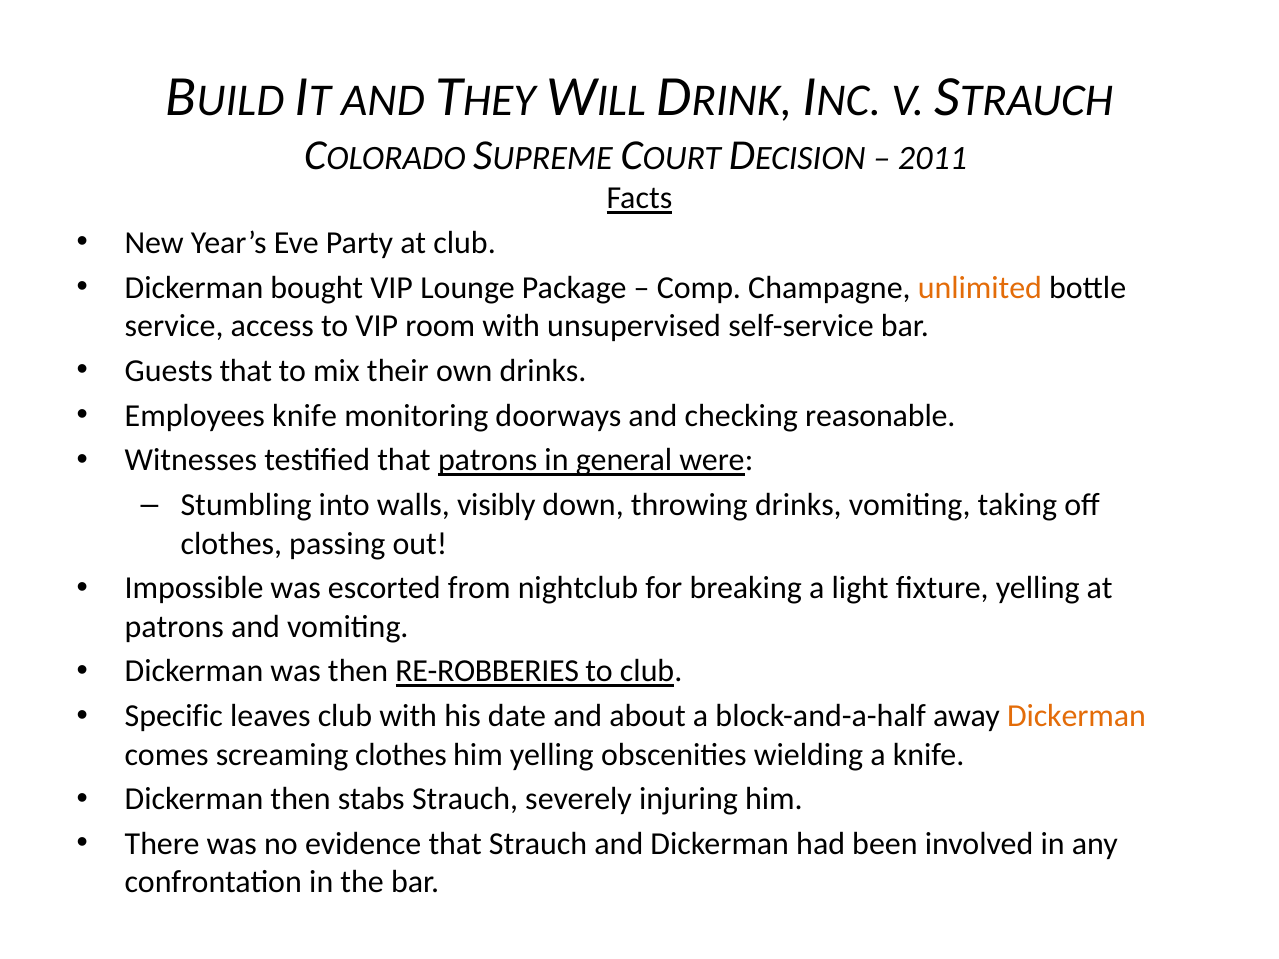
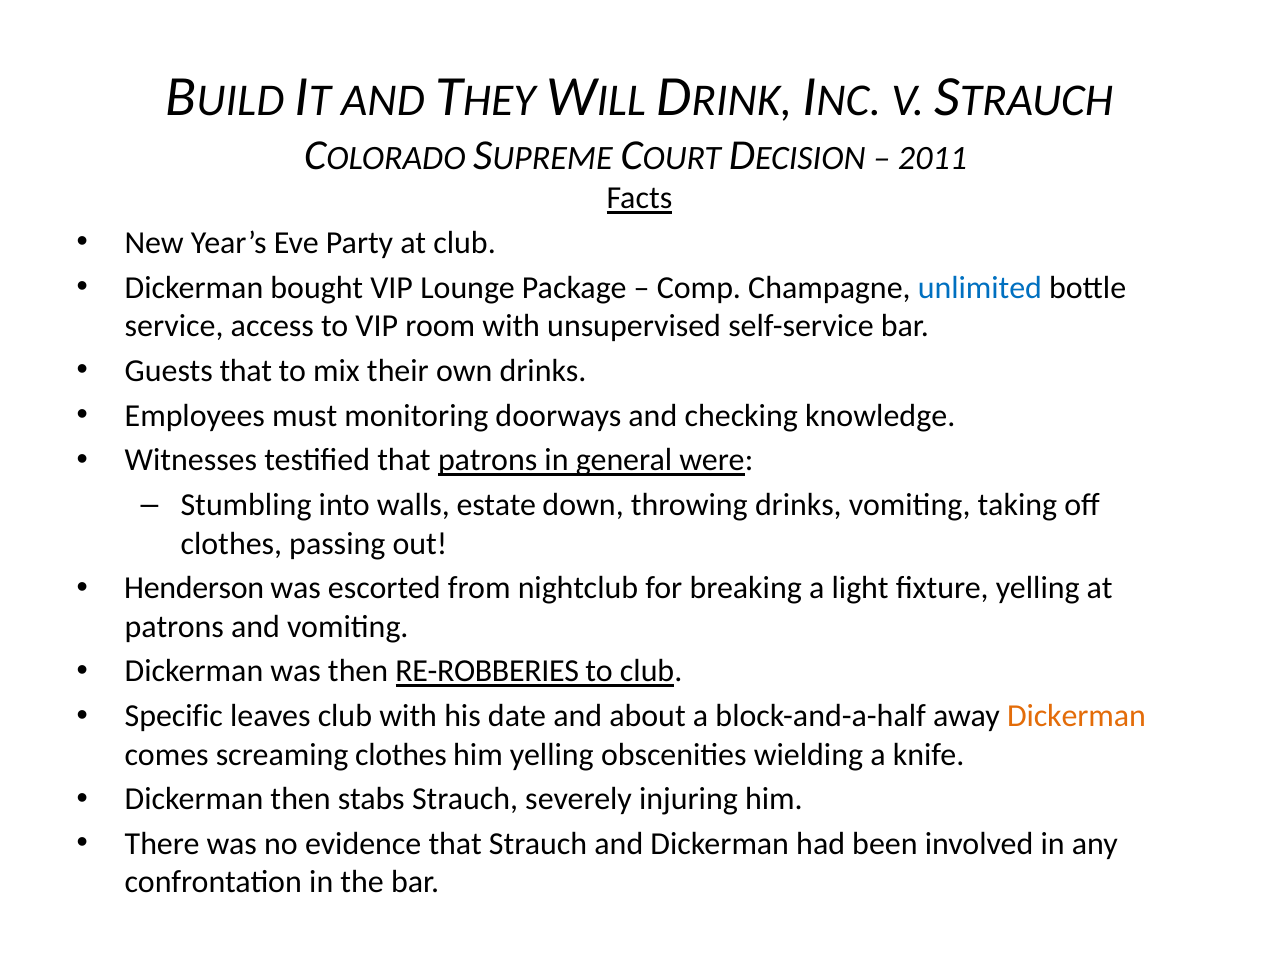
unlimited colour: orange -> blue
Employees knife: knife -> must
reasonable: reasonable -> knowledge
visibly: visibly -> estate
Impossible: Impossible -> Henderson
